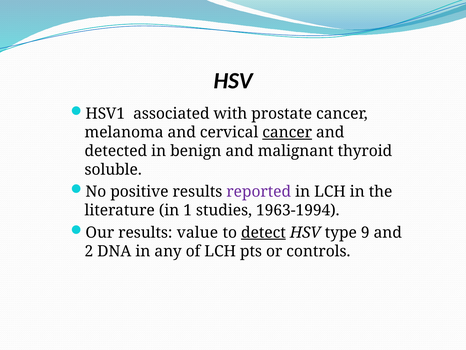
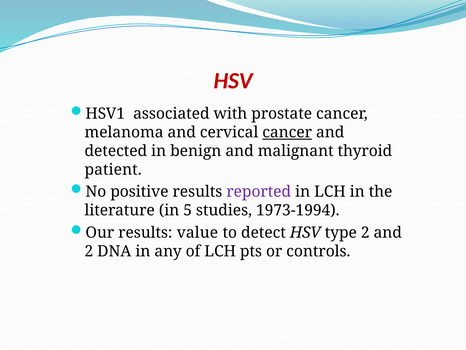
HSV at (233, 81) colour: black -> red
soluble: soluble -> patient
1: 1 -> 5
1963-1994: 1963-1994 -> 1973-1994
detect underline: present -> none
type 9: 9 -> 2
